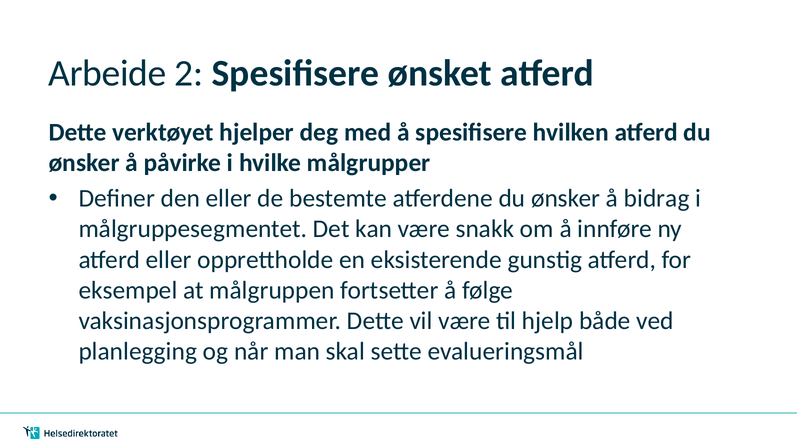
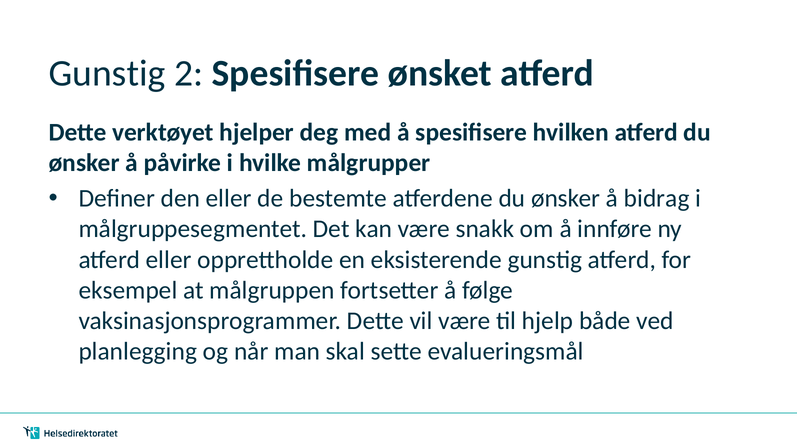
Arbeide at (107, 73): Arbeide -> Gunstig
